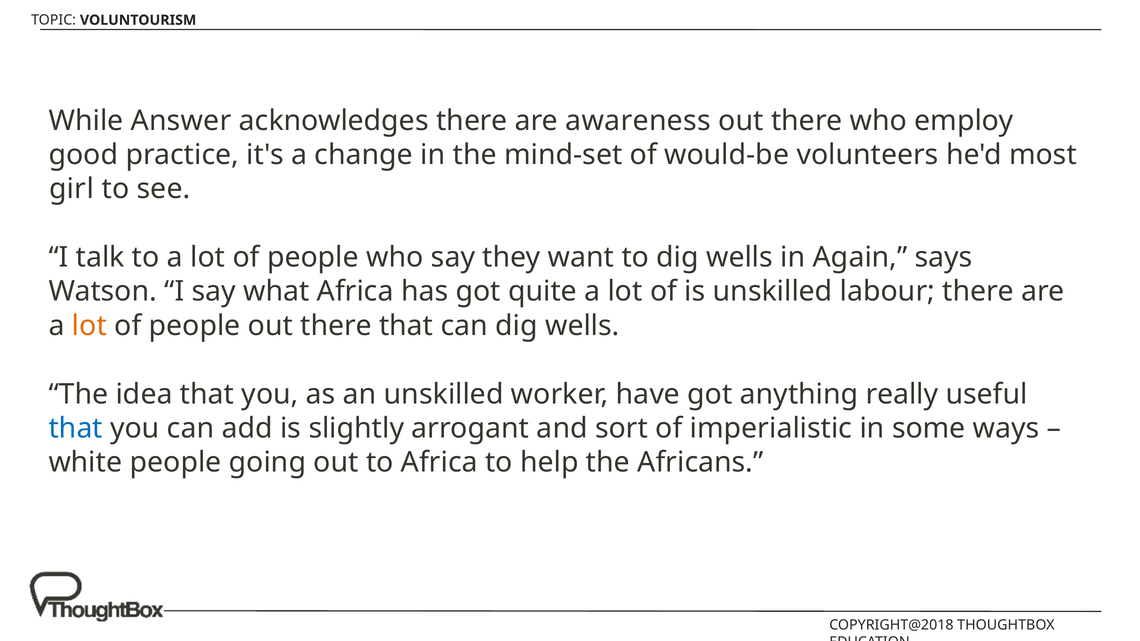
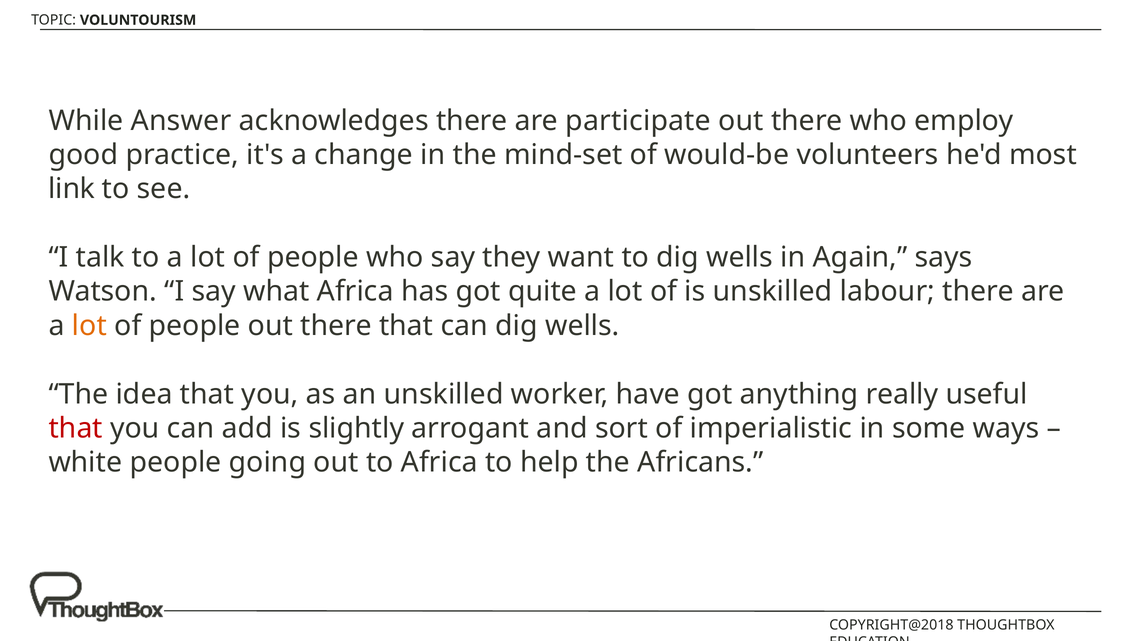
awareness: awareness -> participate
girl: girl -> link
that at (76, 428) colour: blue -> red
